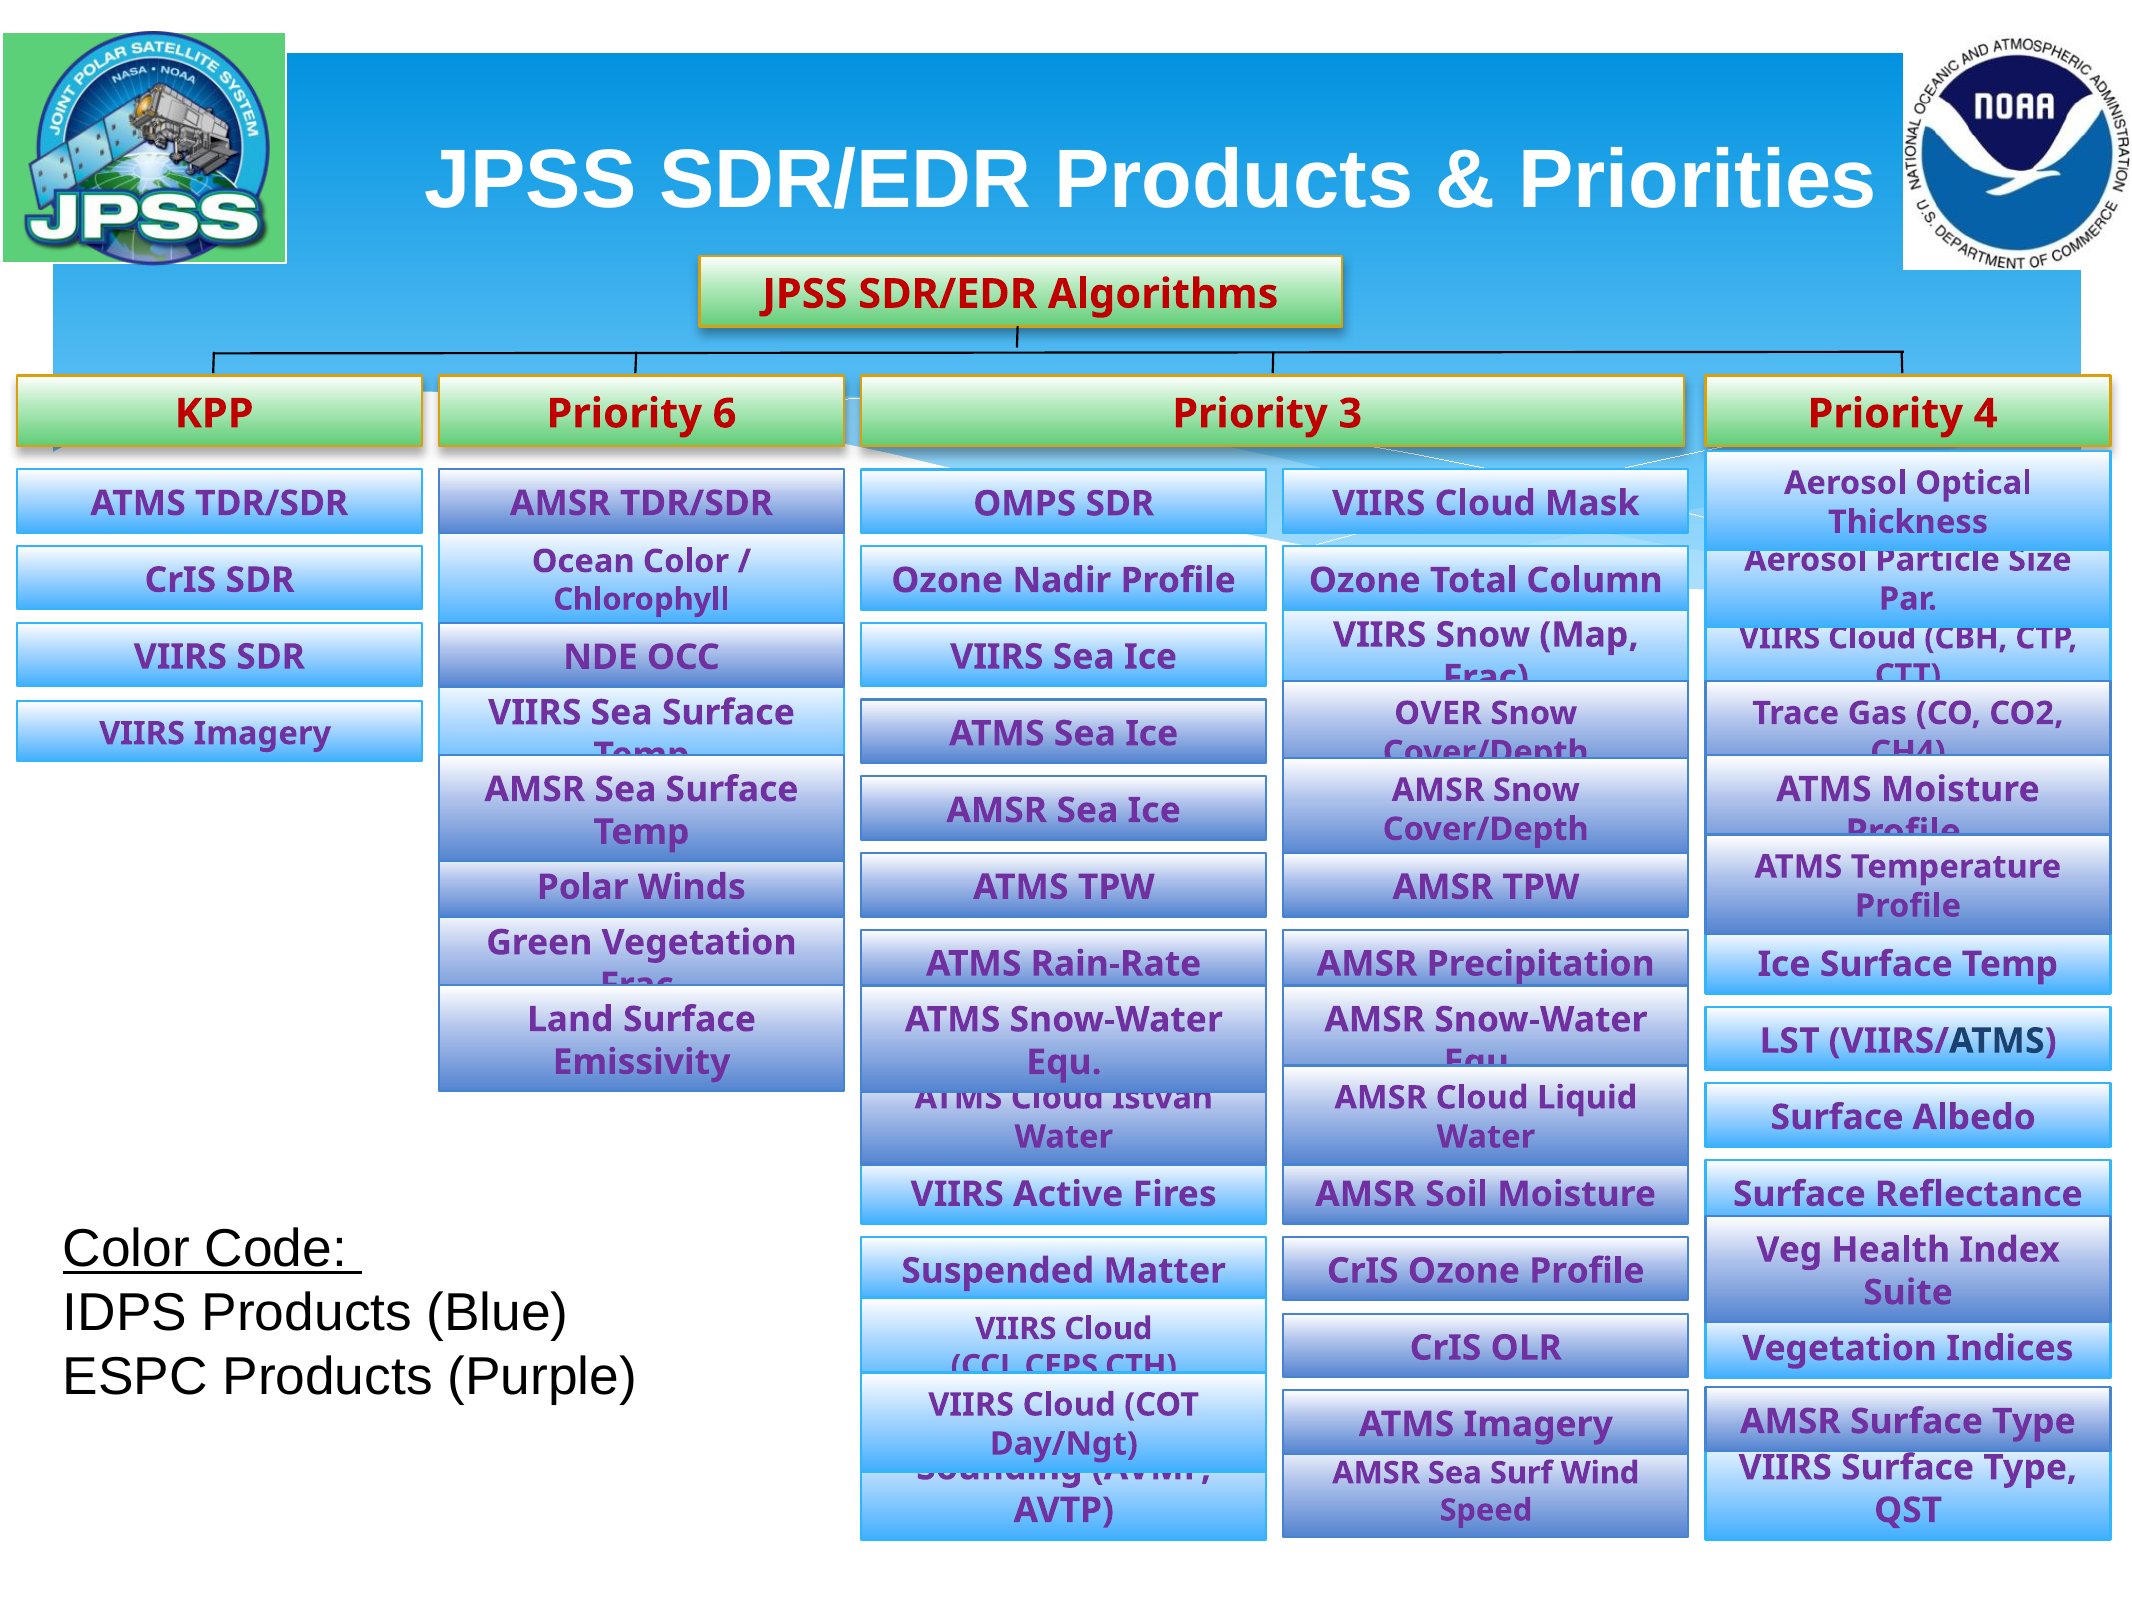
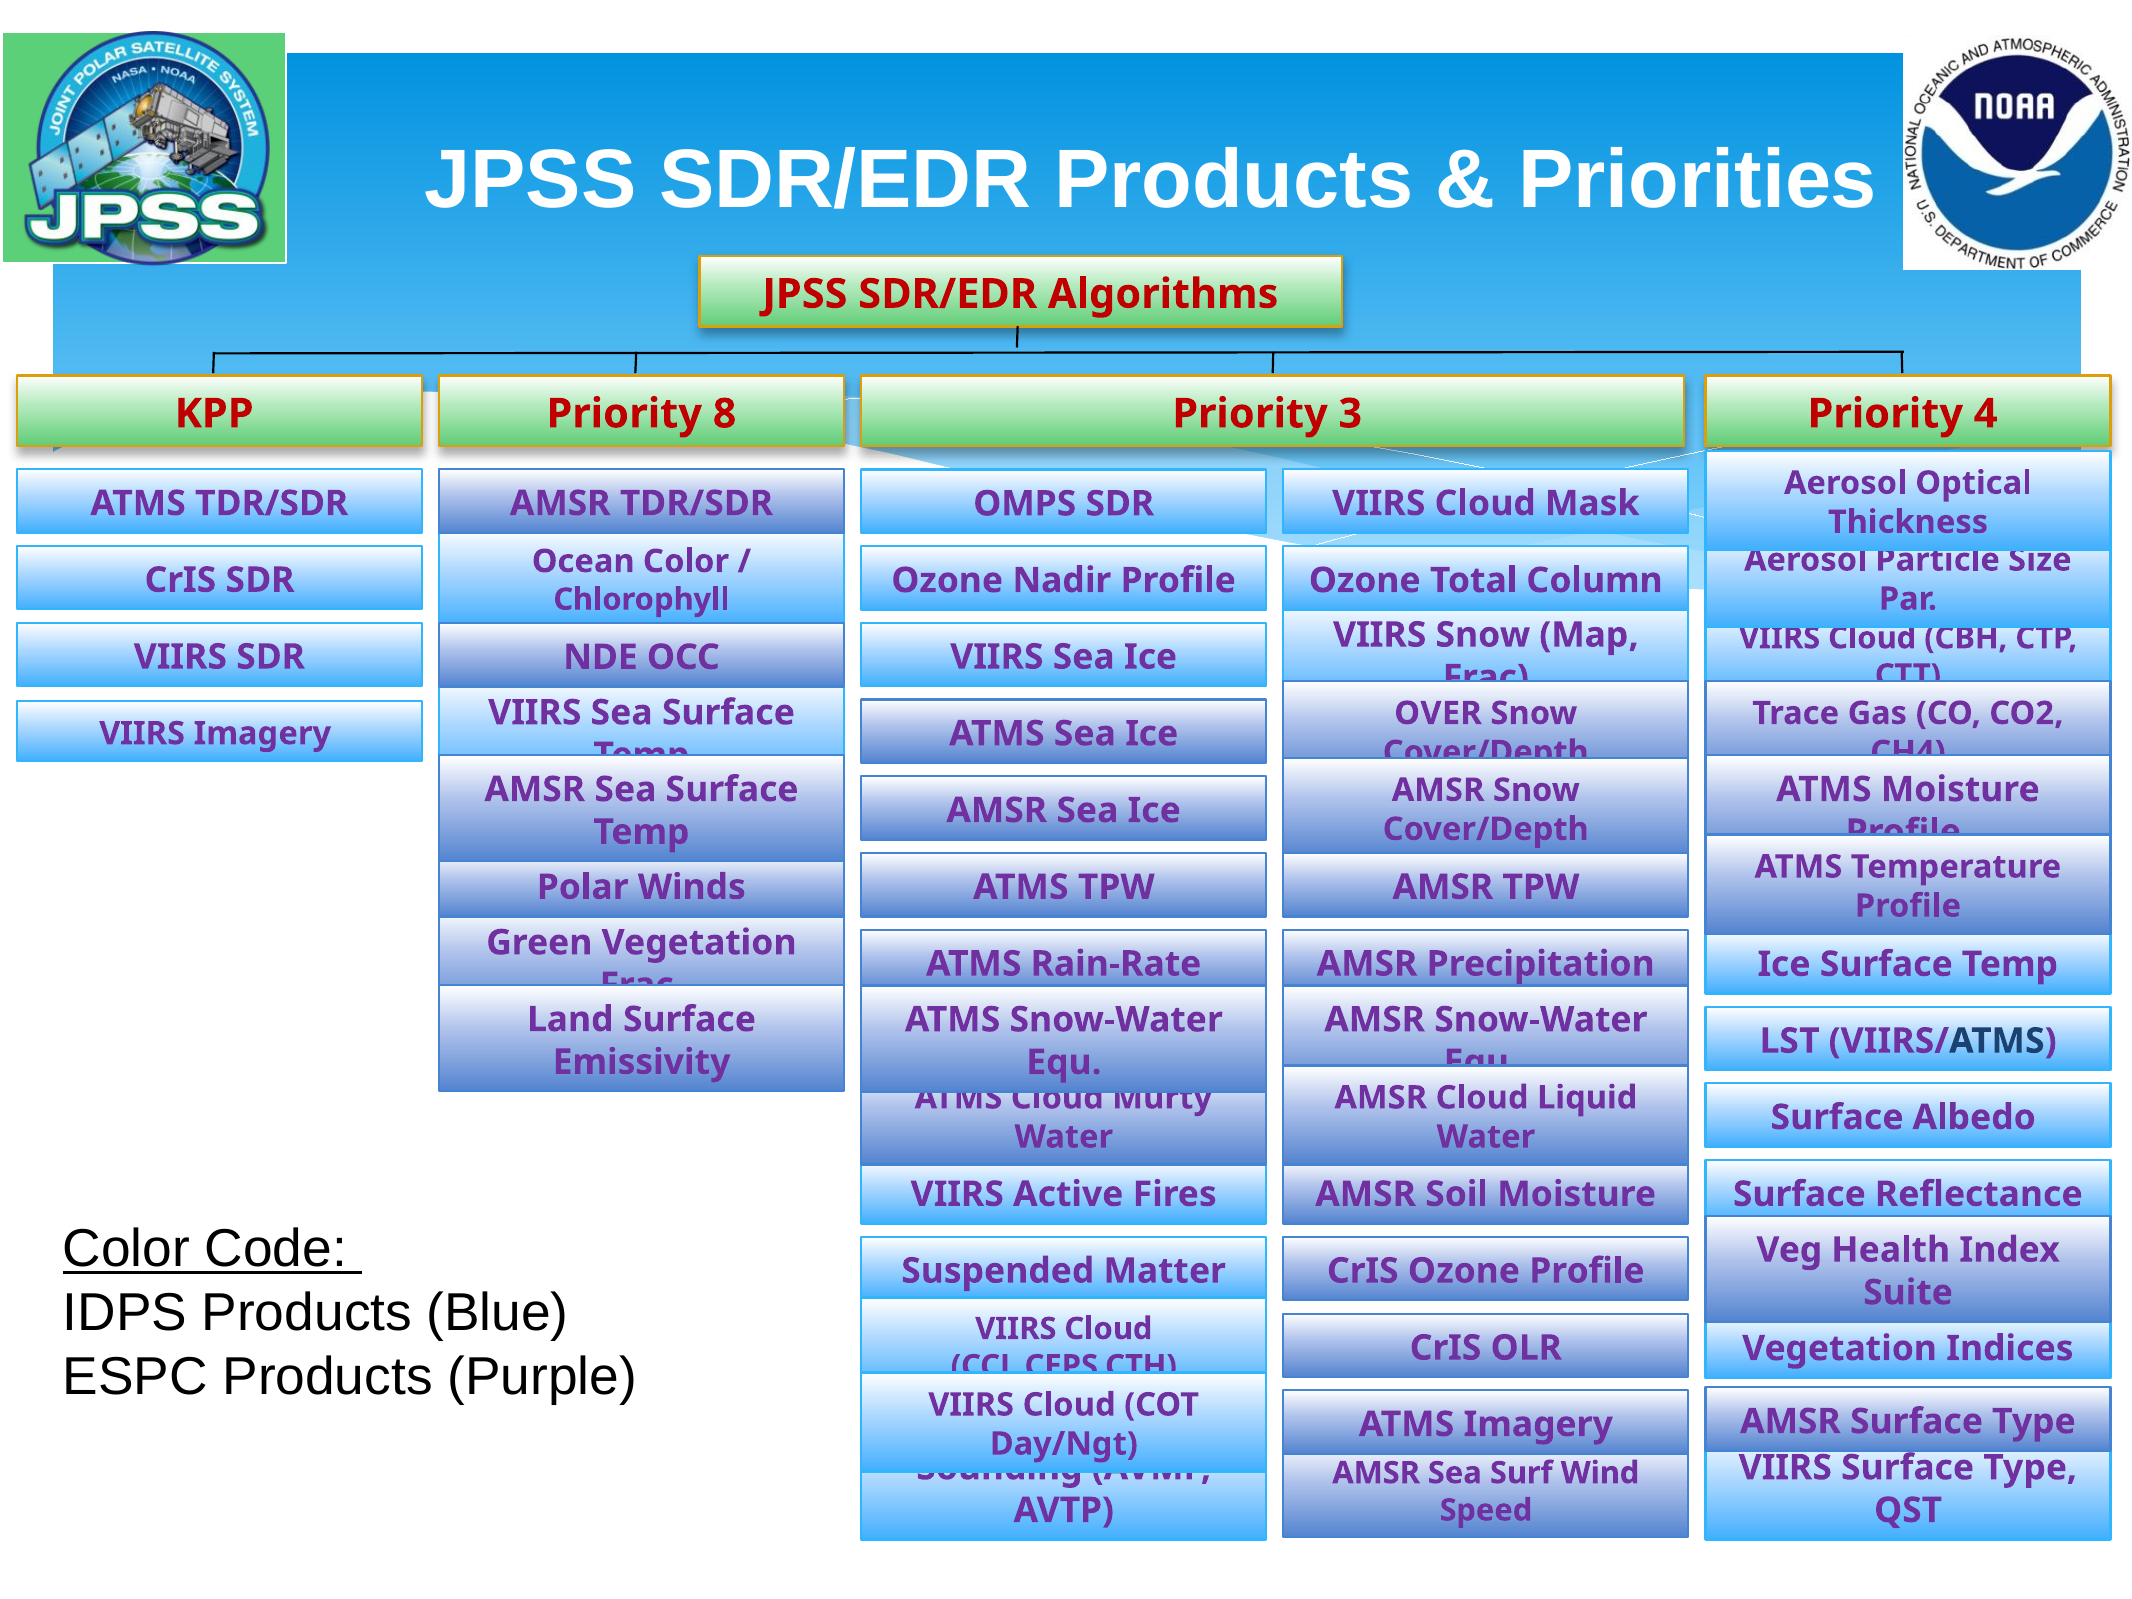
6: 6 -> 8
Istvan: Istvan -> Murty
